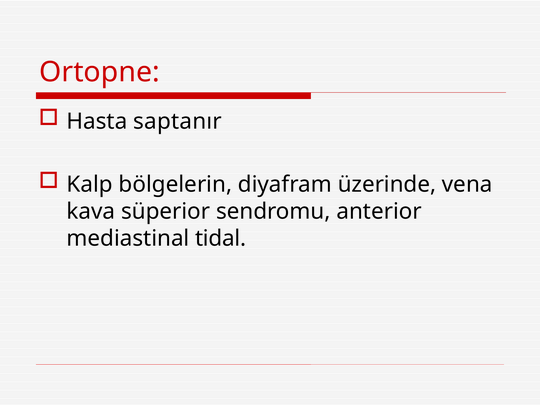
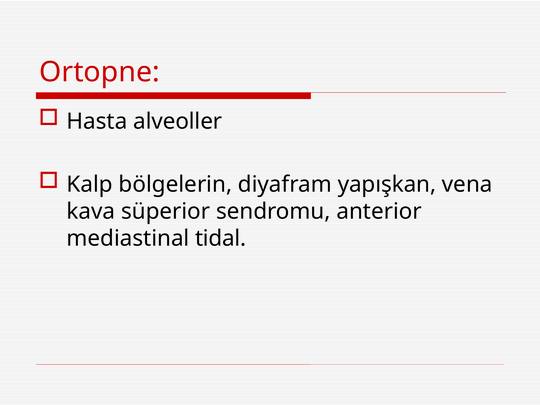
saptanır: saptanır -> alveoller
üzerinde: üzerinde -> yapışkan
